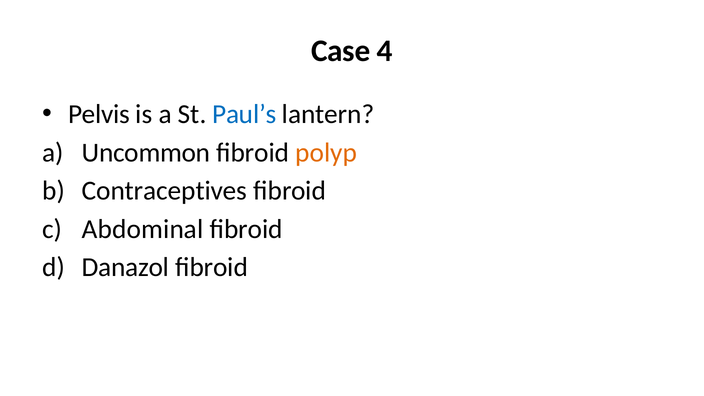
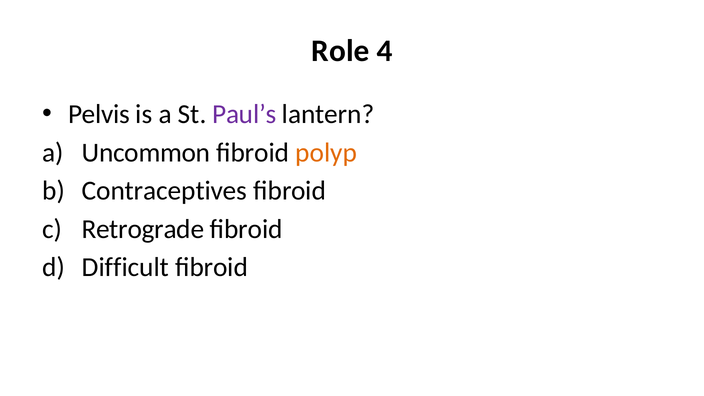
Case: Case -> Role
Paul’s colour: blue -> purple
Abdominal: Abdominal -> Retrograde
Danazol: Danazol -> Difficult
